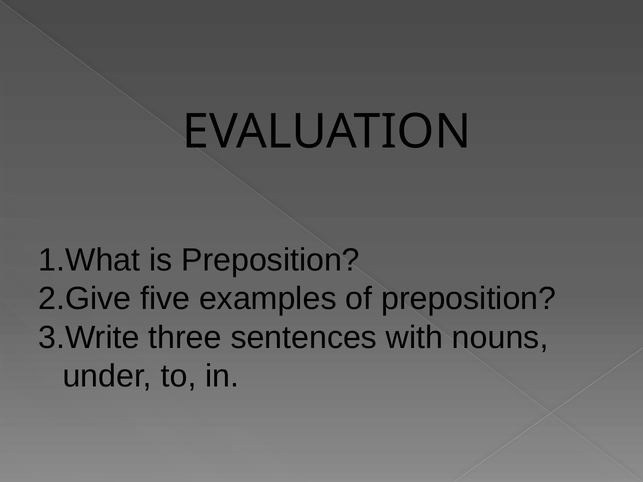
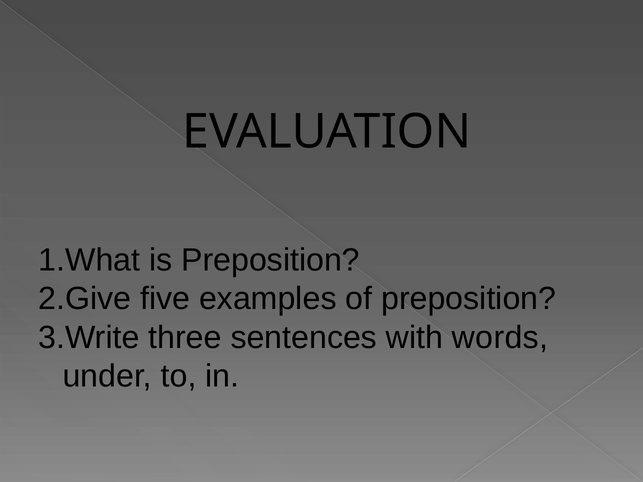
nouns: nouns -> words
